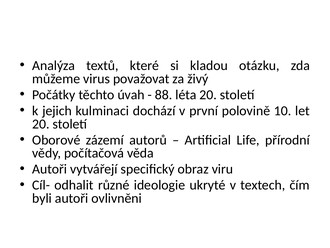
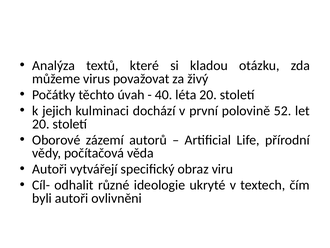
88: 88 -> 40
10: 10 -> 52
